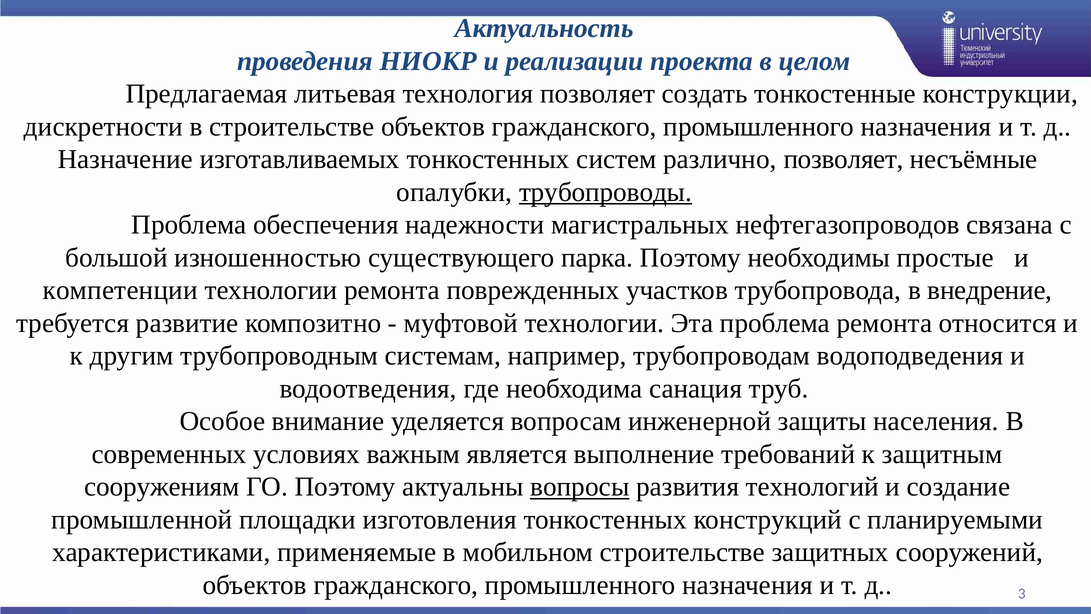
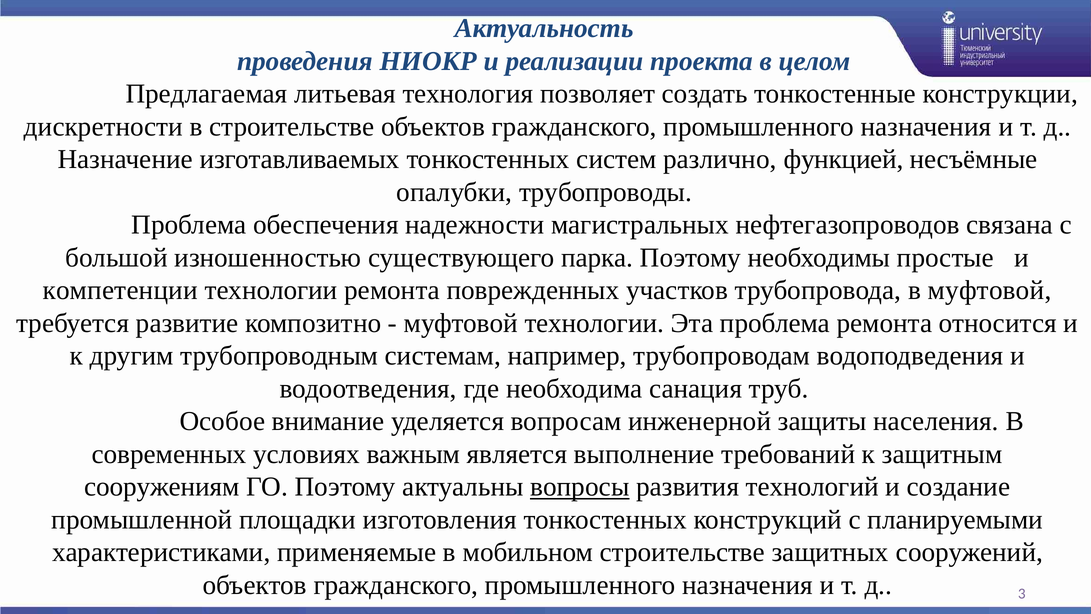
различно позволяет: позволяет -> функцией
трубопроводы underline: present -> none
в внедрение: внедрение -> муфтовой
